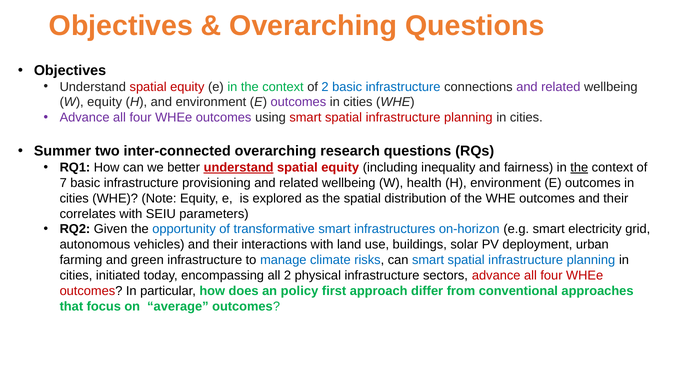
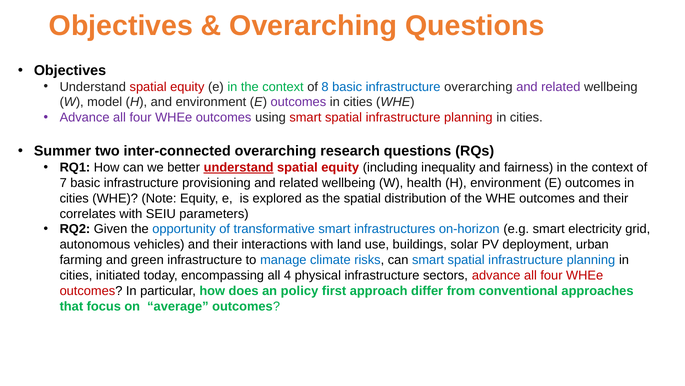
of 2: 2 -> 8
infrastructure connections: connections -> overarching
W equity: equity -> model
the at (579, 167) underline: present -> none
all 2: 2 -> 4
